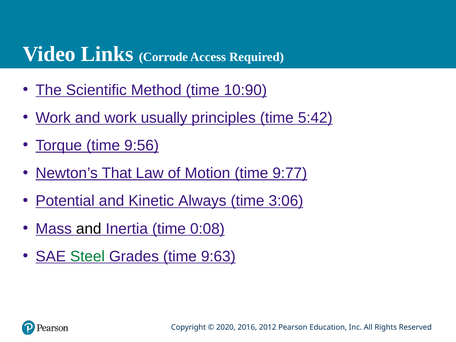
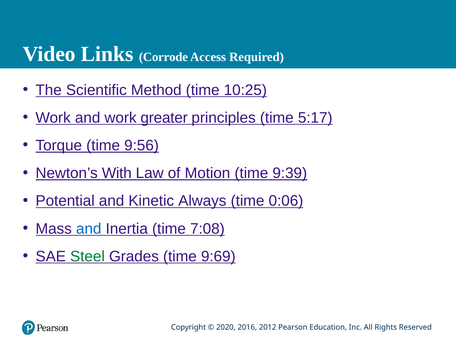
10:90: 10:90 -> 10:25
usually: usually -> greater
5:42: 5:42 -> 5:17
That: That -> With
9:77: 9:77 -> 9:39
3:06: 3:06 -> 0:06
and at (89, 229) colour: black -> blue
0:08: 0:08 -> 7:08
9:63: 9:63 -> 9:69
